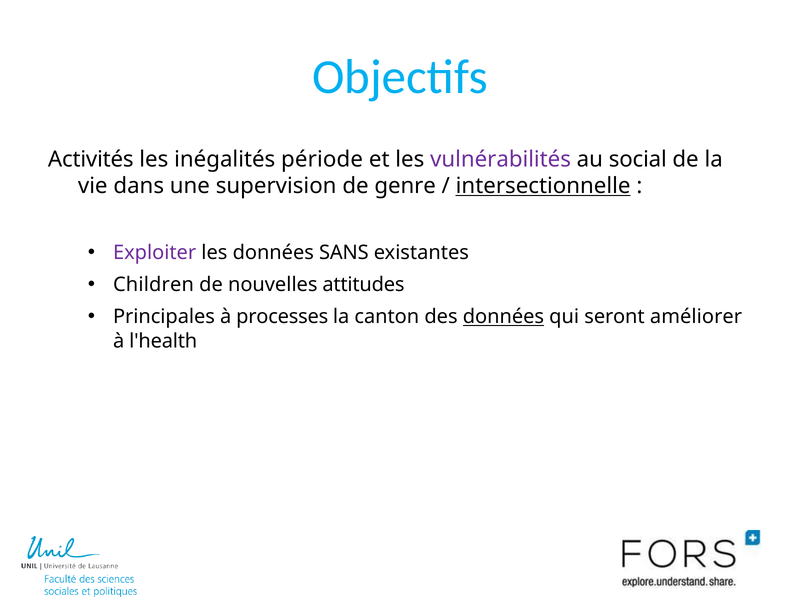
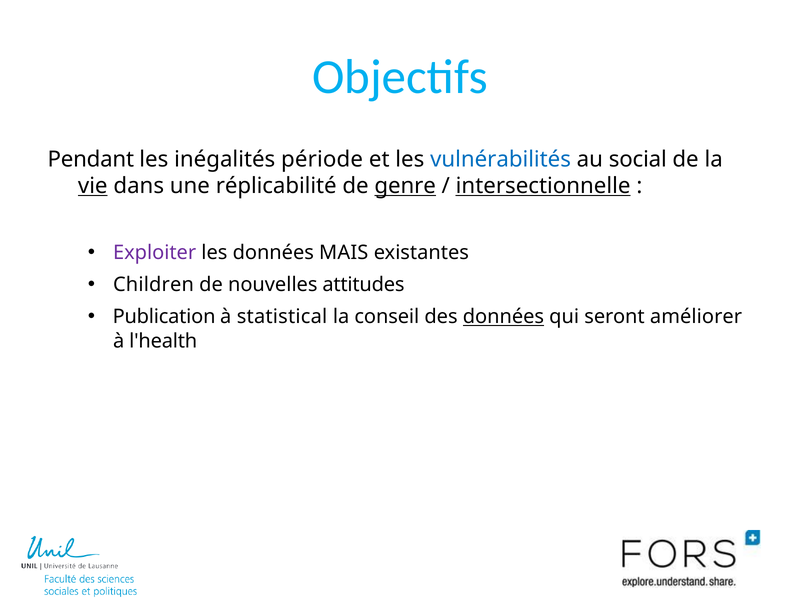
Activités: Activités -> Pendant
vulnérabilités colour: purple -> blue
vie underline: none -> present
supervision: supervision -> réplicabilité
genre underline: none -> present
SANS: SANS -> MAIS
Principales: Principales -> Publication
processes: processes -> statistical
canton: canton -> conseil
